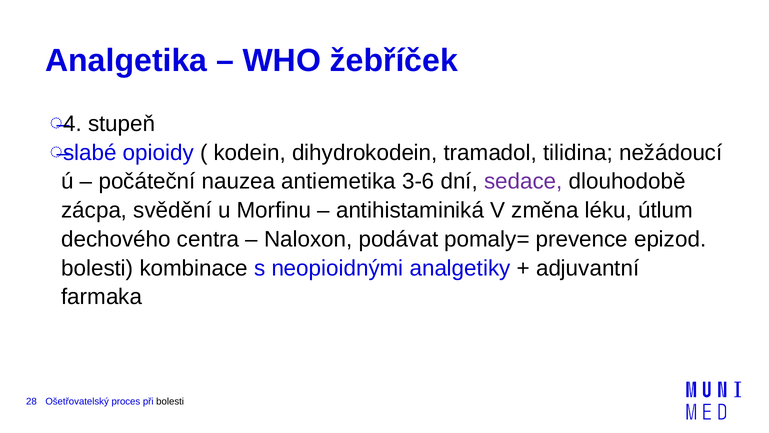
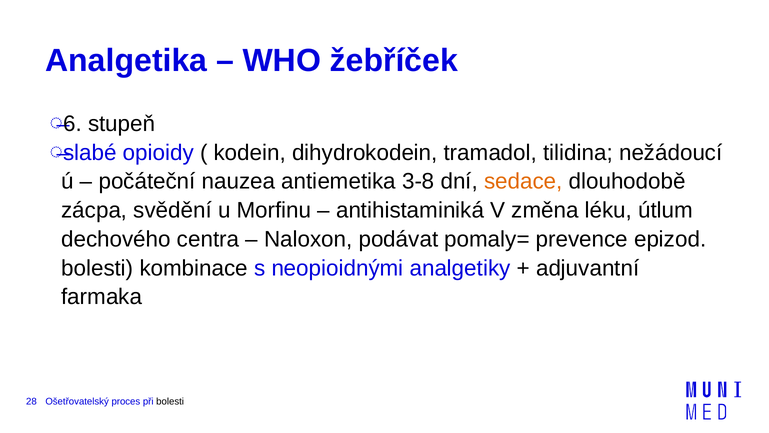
4: 4 -> 6
3-6: 3-6 -> 3-8
sedace colour: purple -> orange
